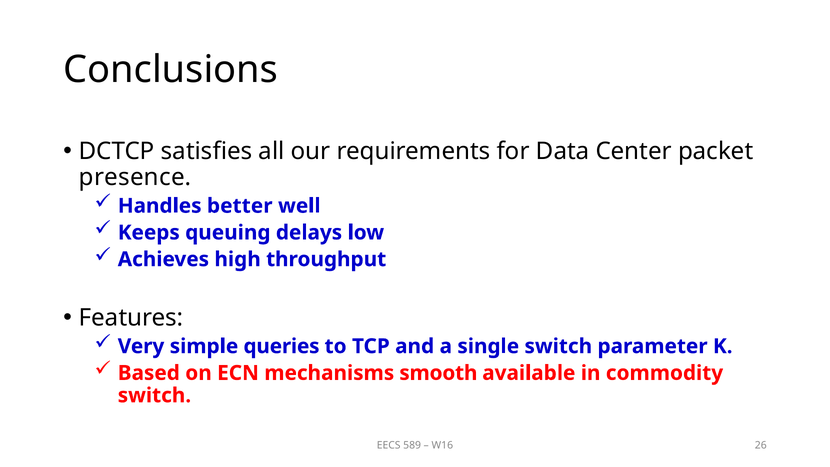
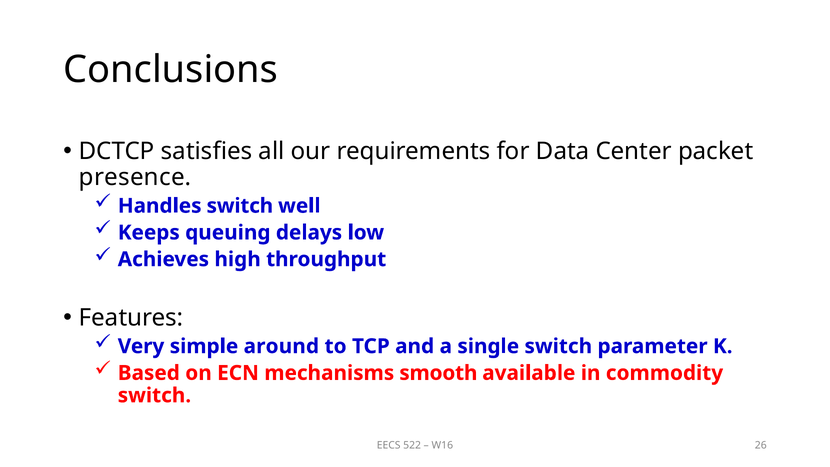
Handles better: better -> switch
queries: queries -> around
589: 589 -> 522
